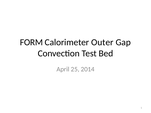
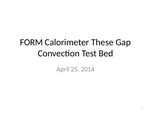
Outer: Outer -> These
